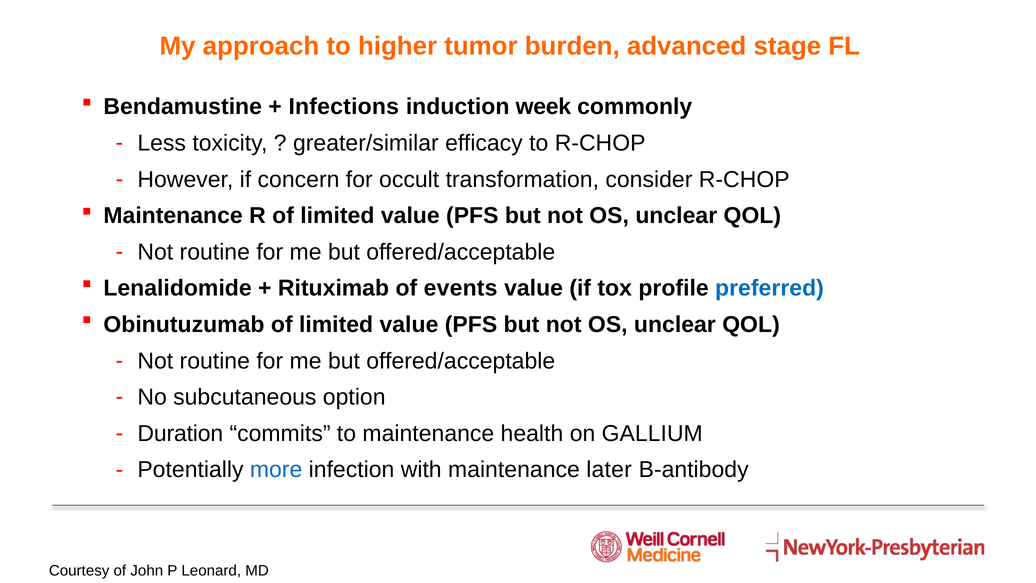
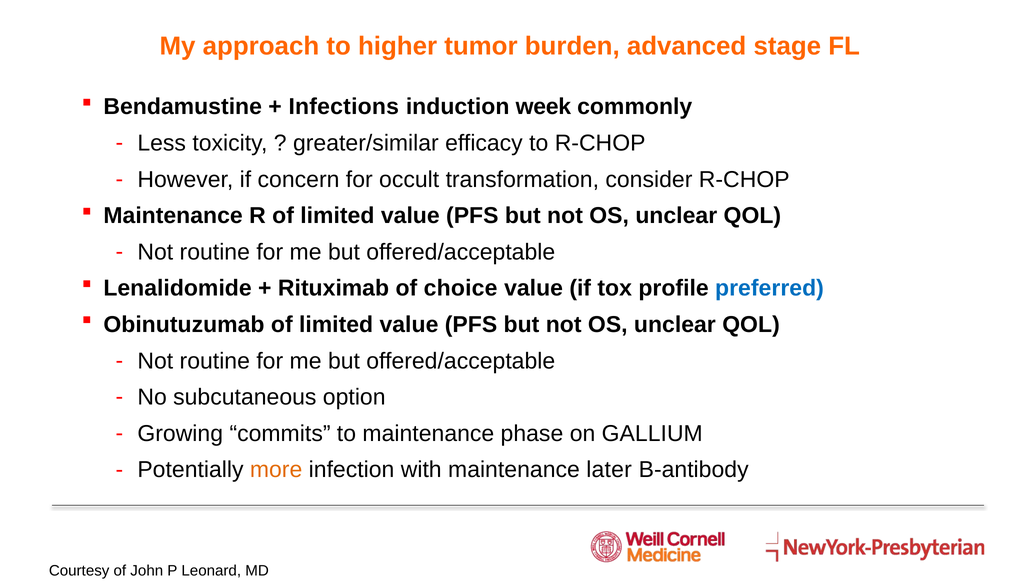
events: events -> choice
Duration: Duration -> Growing
health: health -> phase
more colour: blue -> orange
